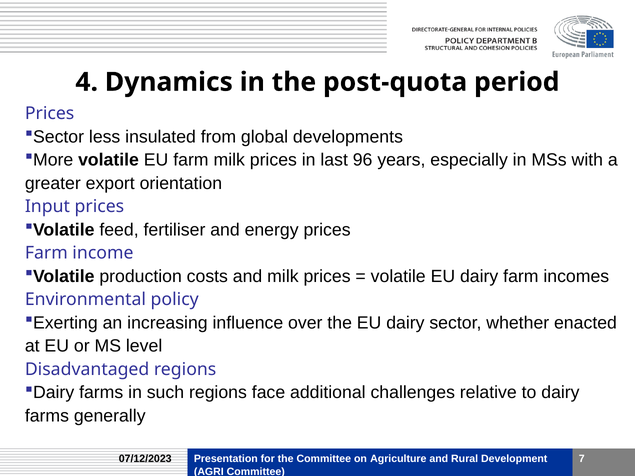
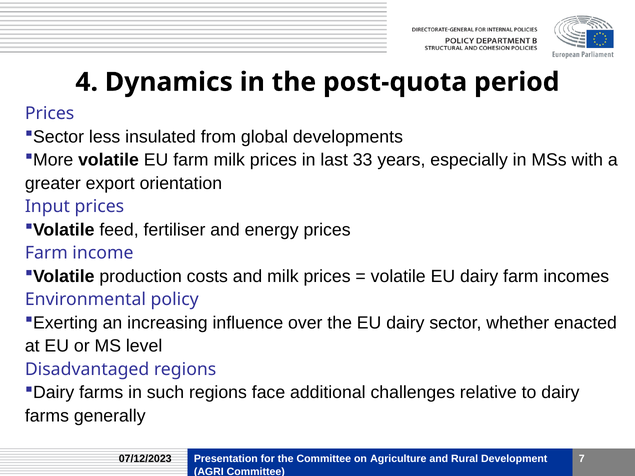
96: 96 -> 33
